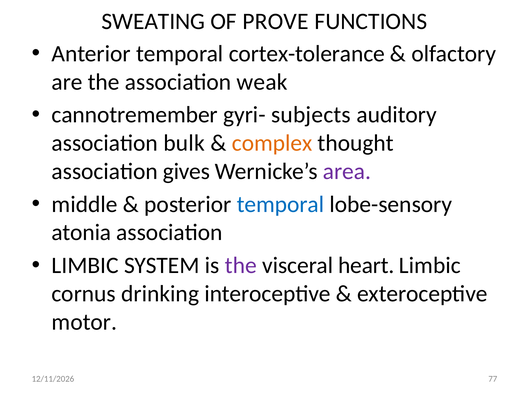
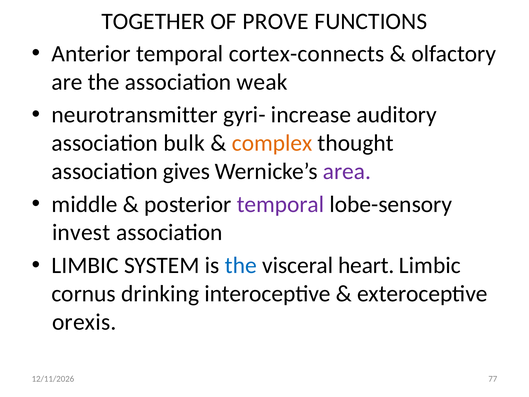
SWEATING: SWEATING -> TOGETHER
cortex-tolerance: cortex-tolerance -> cortex-connects
cannotremember: cannotremember -> neurotransmitter
subjects: subjects -> increase
temporal at (280, 204) colour: blue -> purple
atonia: atonia -> invest
the at (241, 265) colour: purple -> blue
motor: motor -> orexis
